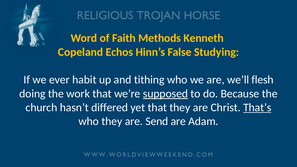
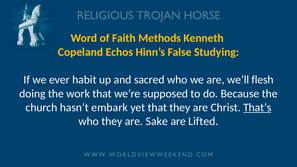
tithing: tithing -> sacred
supposed underline: present -> none
differed: differed -> embark
Send: Send -> Sake
Adam: Adam -> Lifted
